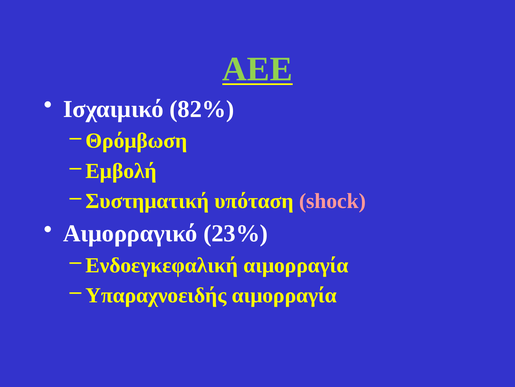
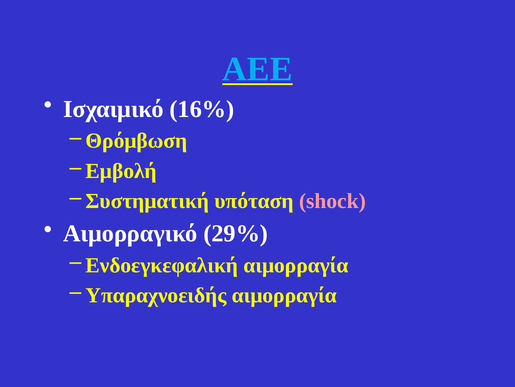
ΑΕΕ colour: light green -> light blue
82%: 82% -> 16%
23%: 23% -> 29%
